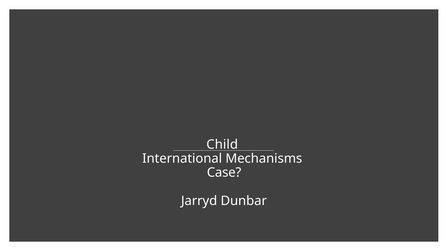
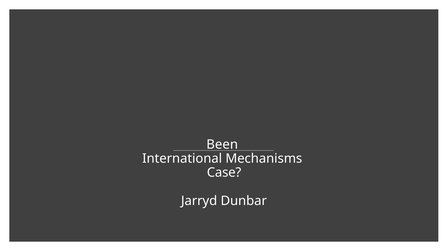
Child: Child -> Been
